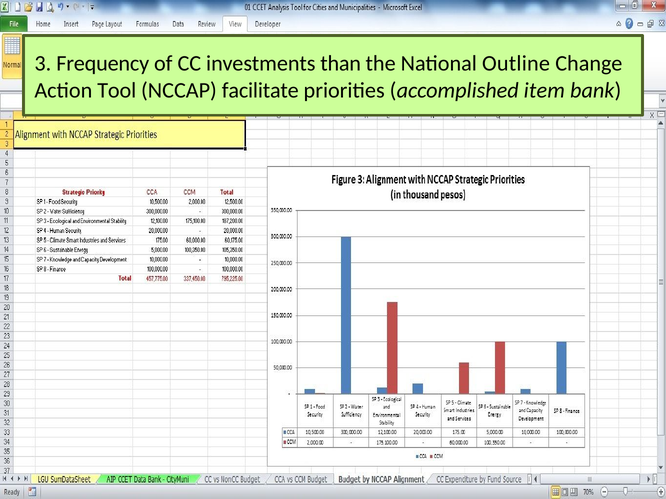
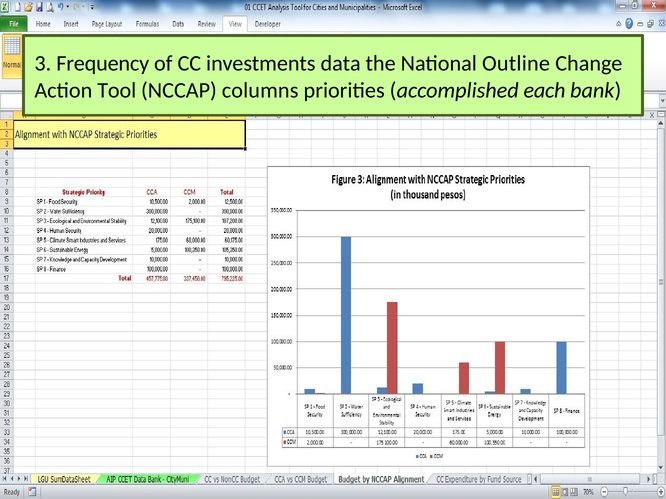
than: than -> data
facilitate: facilitate -> columns
item: item -> each
